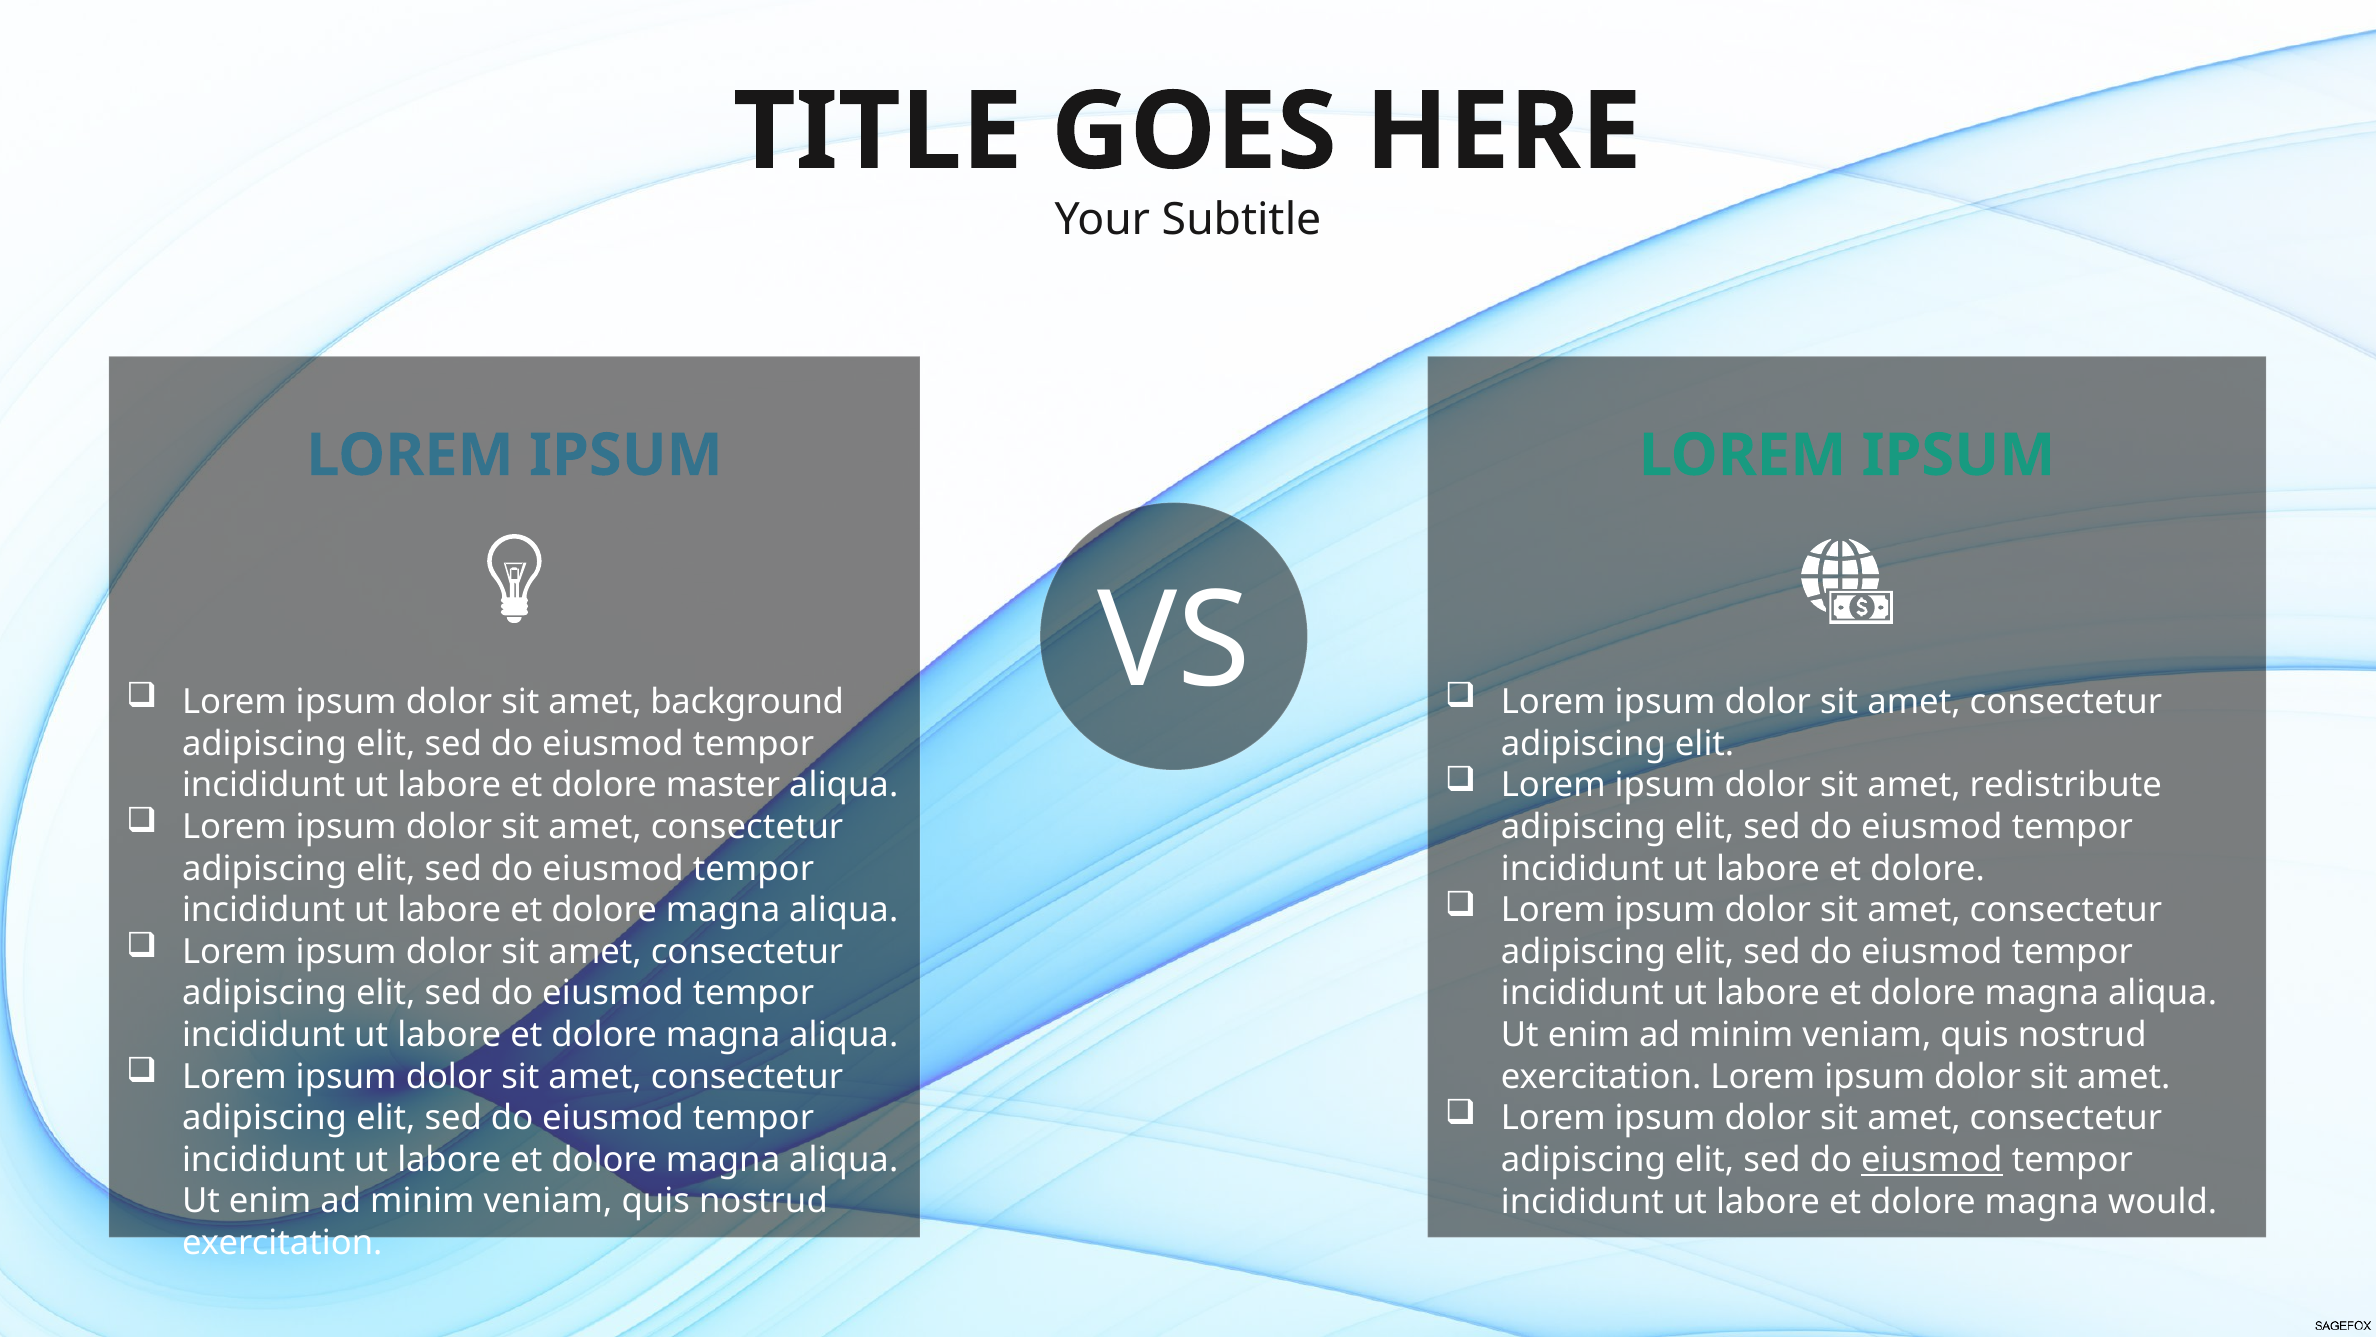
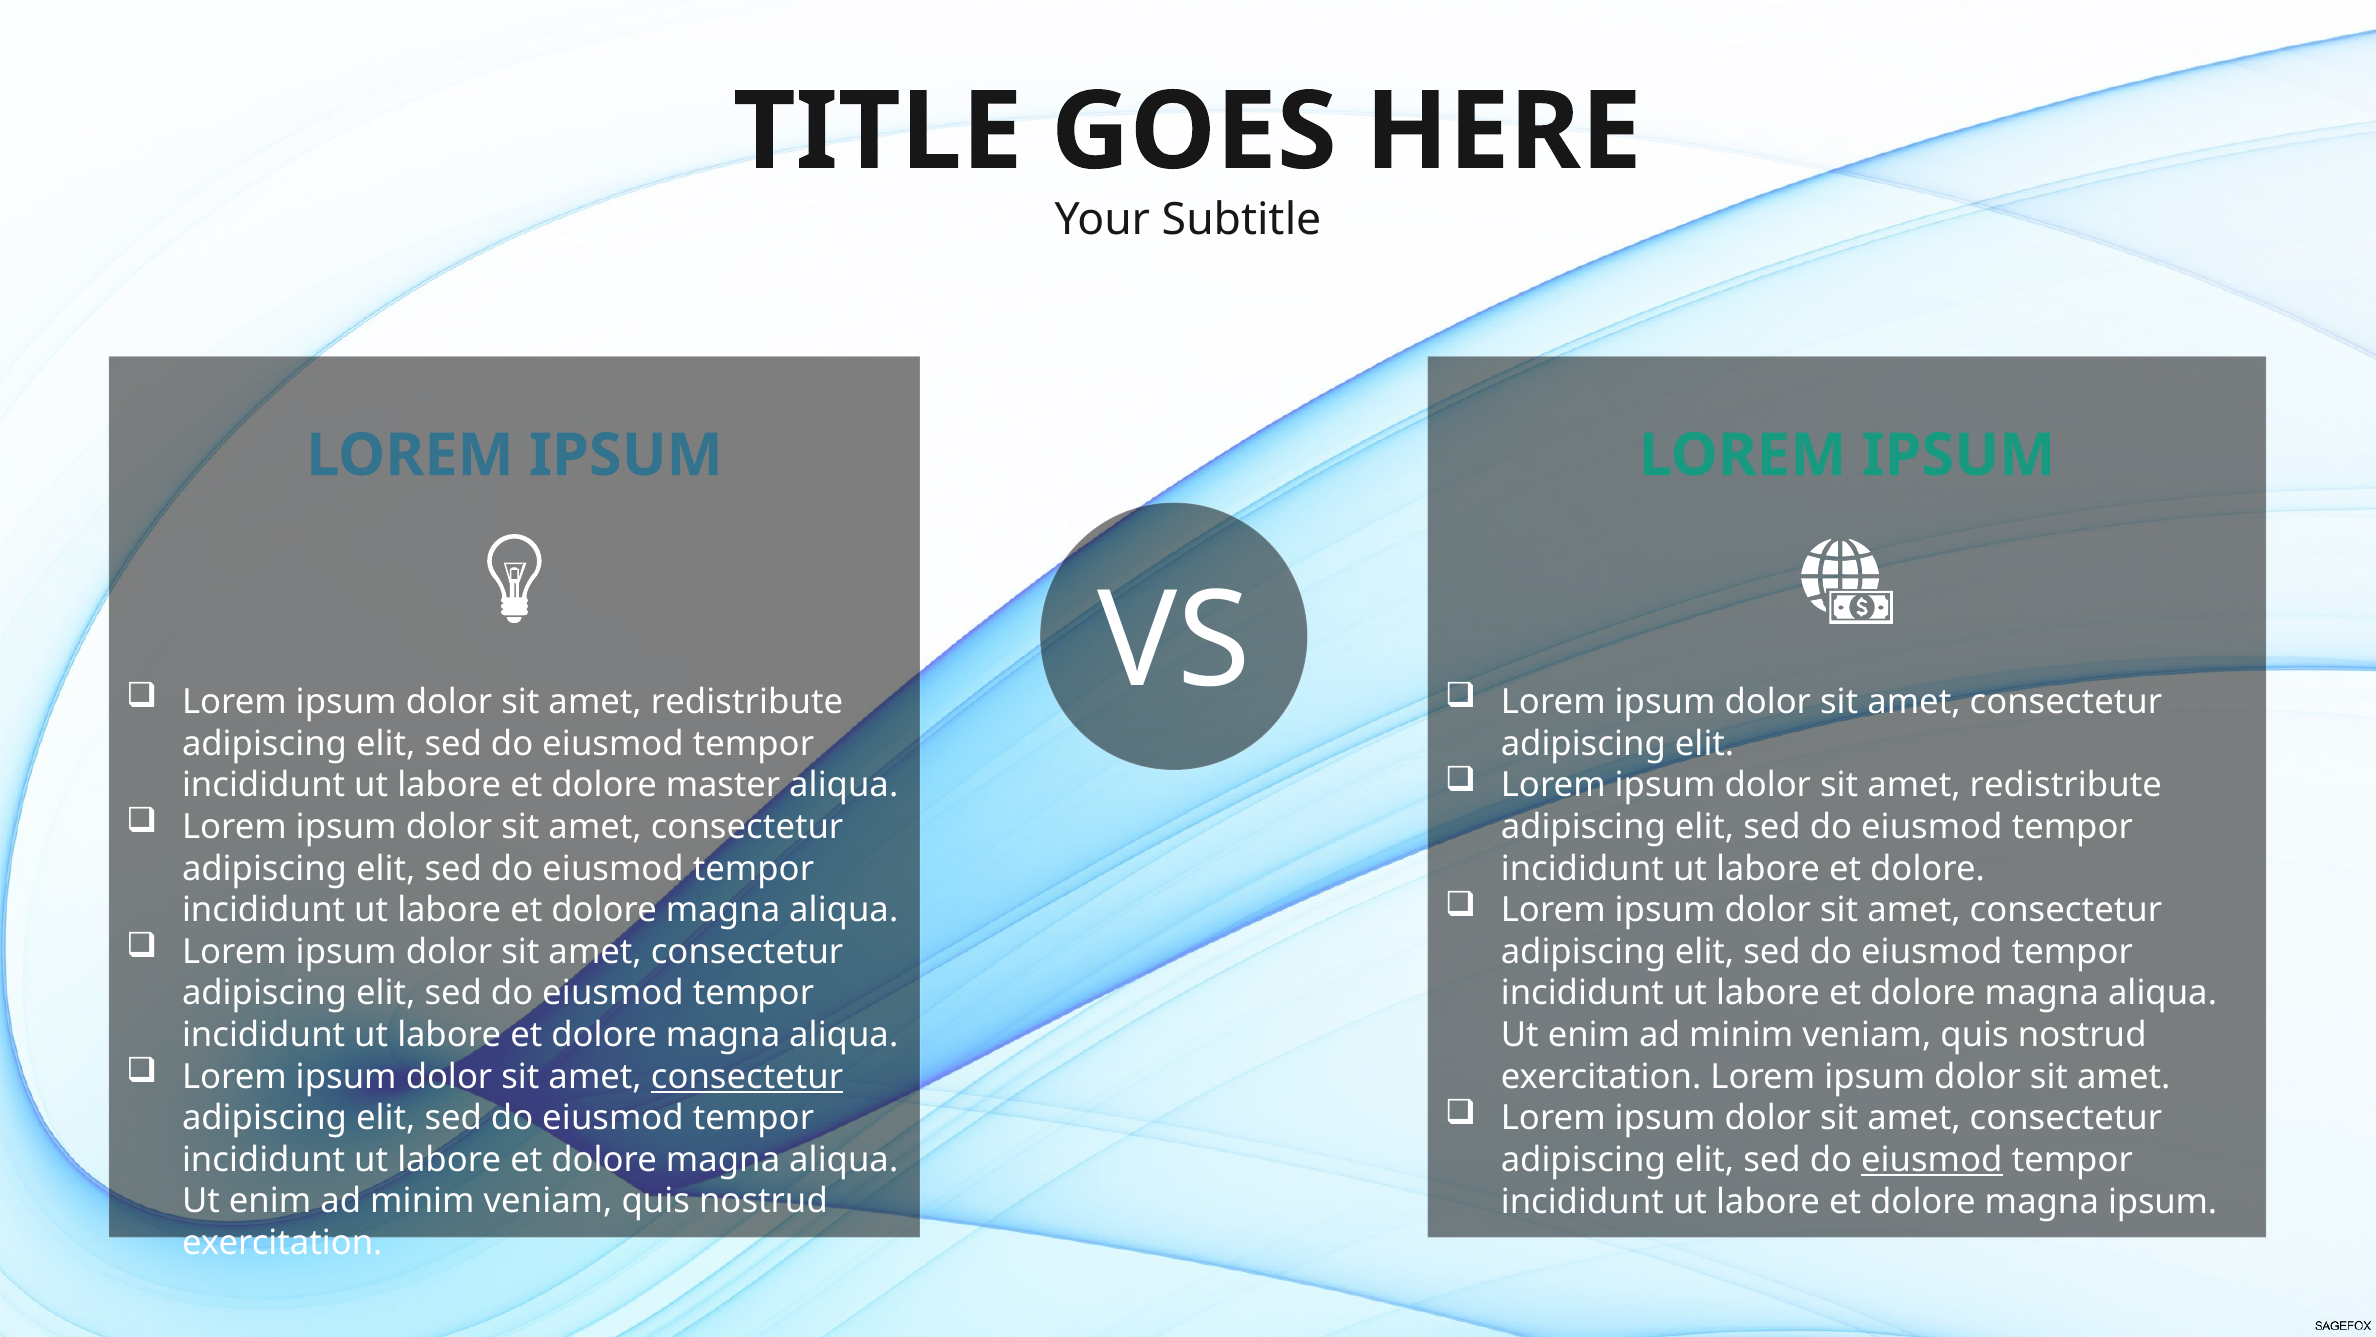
background at (747, 702): background -> redistribute
consectetur at (747, 1076) underline: none -> present
magna would: would -> ipsum
